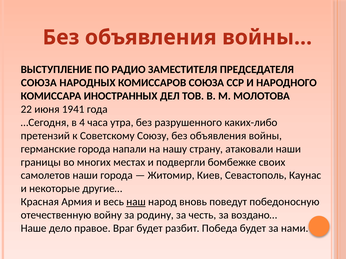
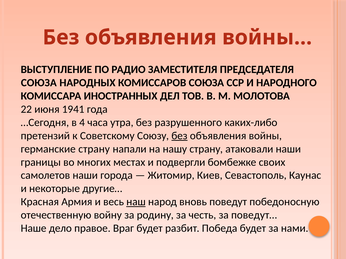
без at (179, 136) underline: none -> present
германские города: города -> страну
воздано…: воздано… -> поведут…
